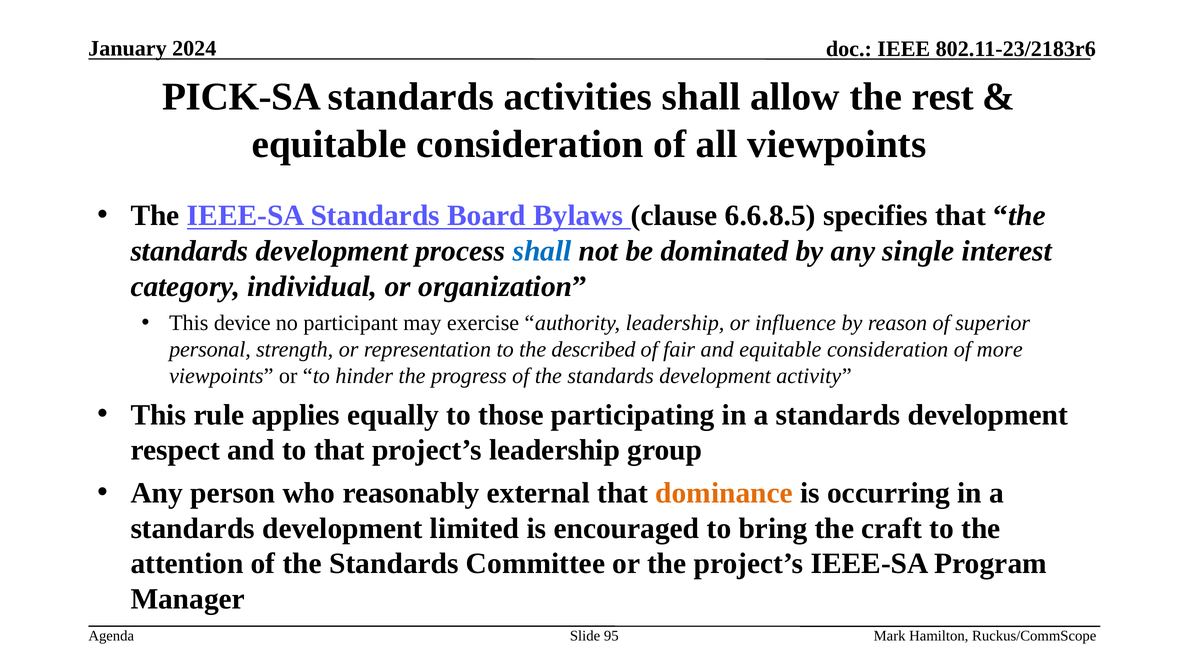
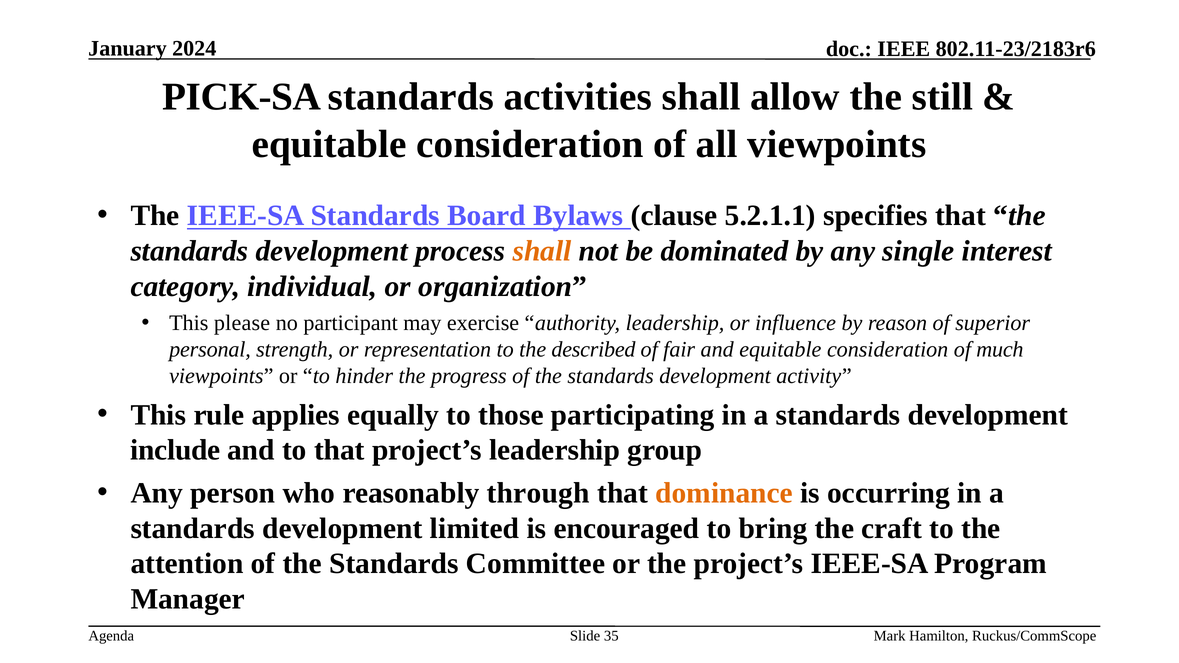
rest: rest -> still
6.6.8.5: 6.6.8.5 -> 5.2.1.1
shall at (542, 251) colour: blue -> orange
device: device -> please
more: more -> much
respect: respect -> include
external: external -> through
95: 95 -> 35
